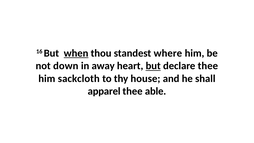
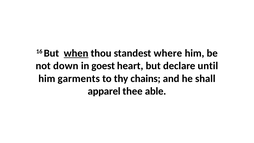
away: away -> goest
but at (153, 66) underline: present -> none
declare thee: thee -> until
sackcloth: sackcloth -> garments
house: house -> chains
